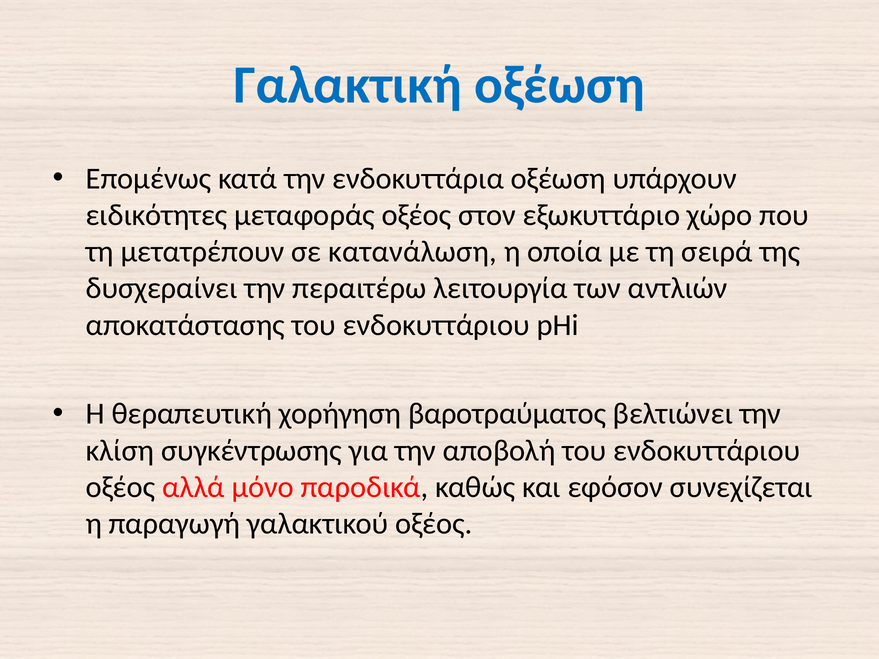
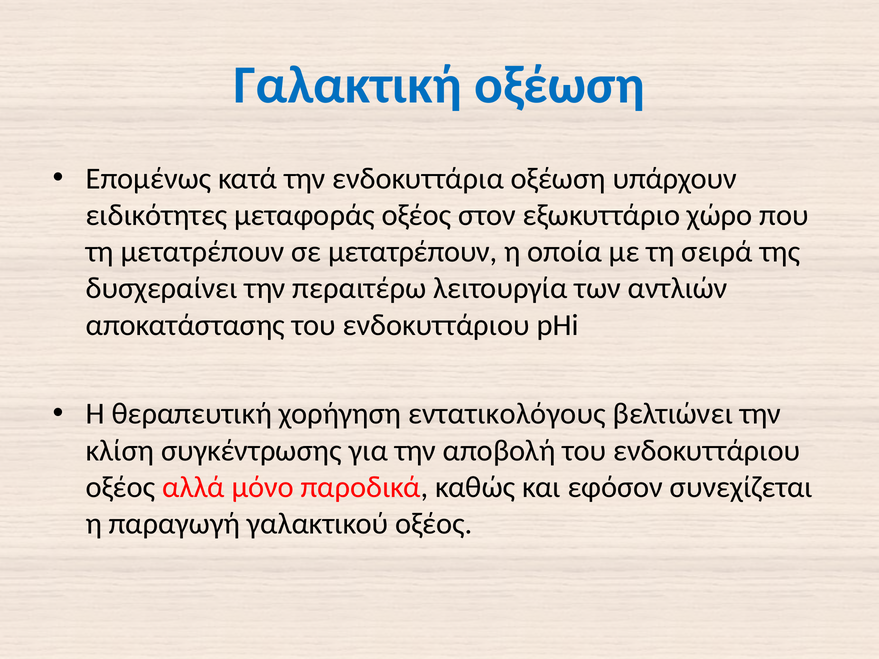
σε κατανάλωση: κατανάλωση -> μετατρέπουν
βαροτραύματος: βαροτραύματος -> εντατικολόγους
